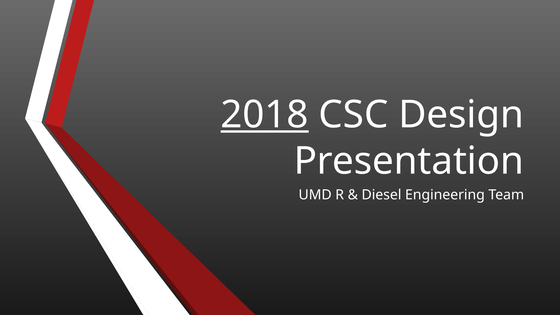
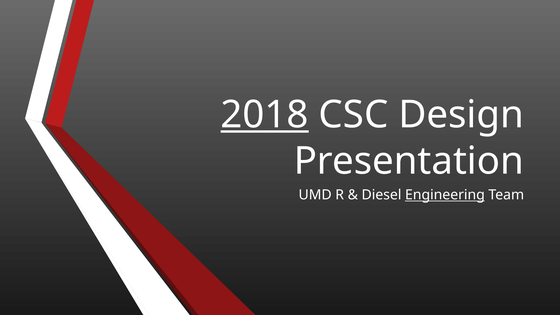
Engineering underline: none -> present
